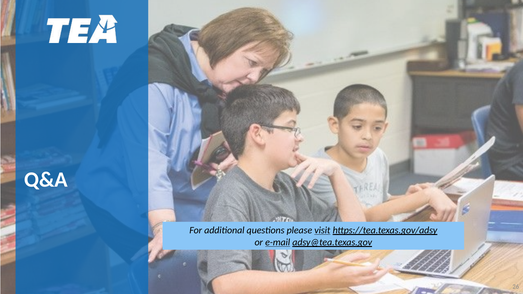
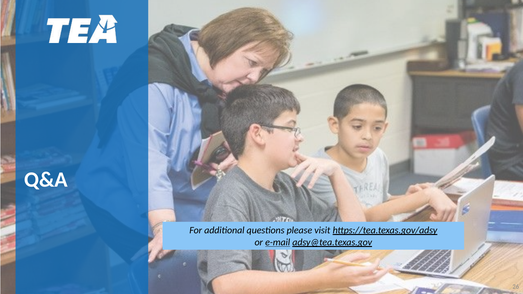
visit underline: present -> none
